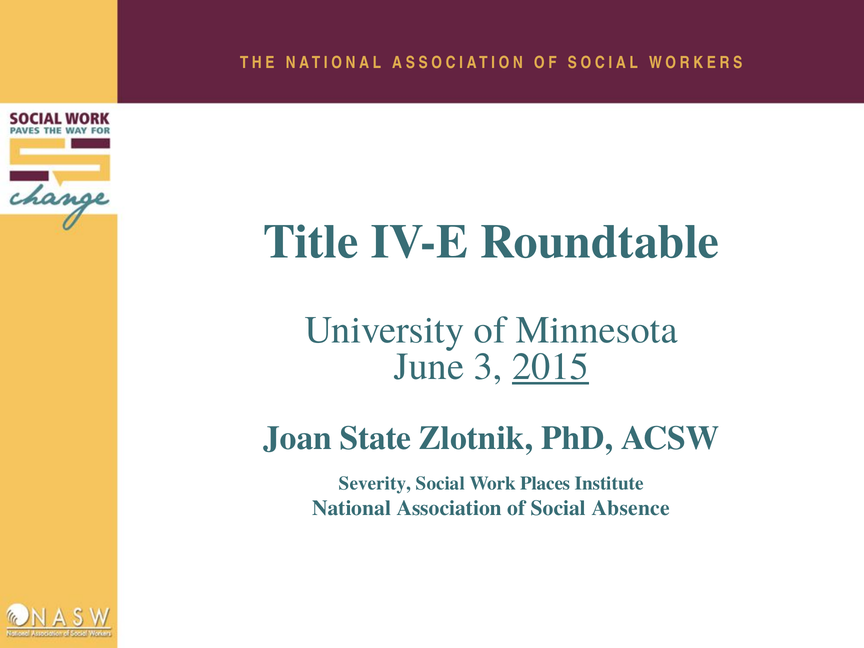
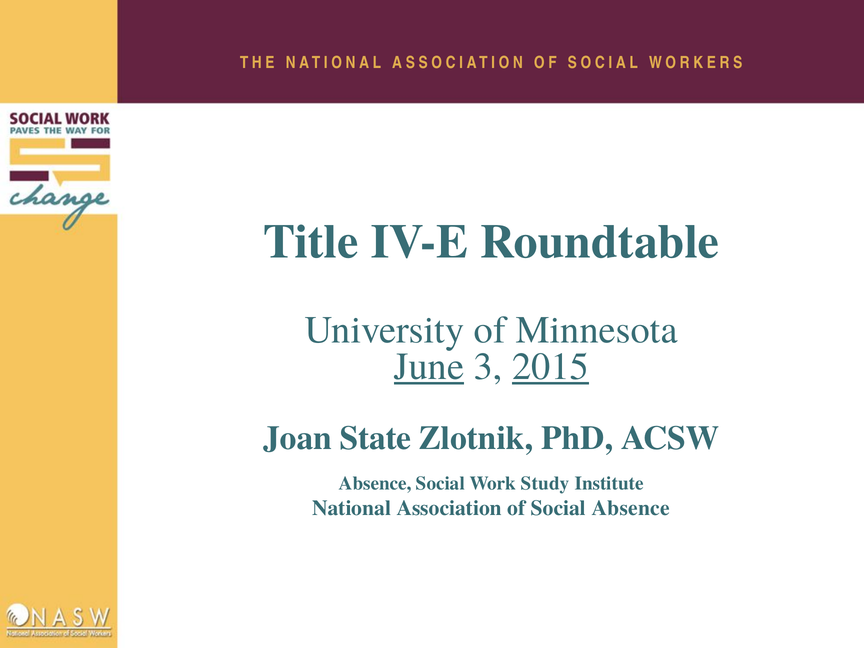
June underline: none -> present
Severity at (375, 483): Severity -> Absence
Places: Places -> Study
